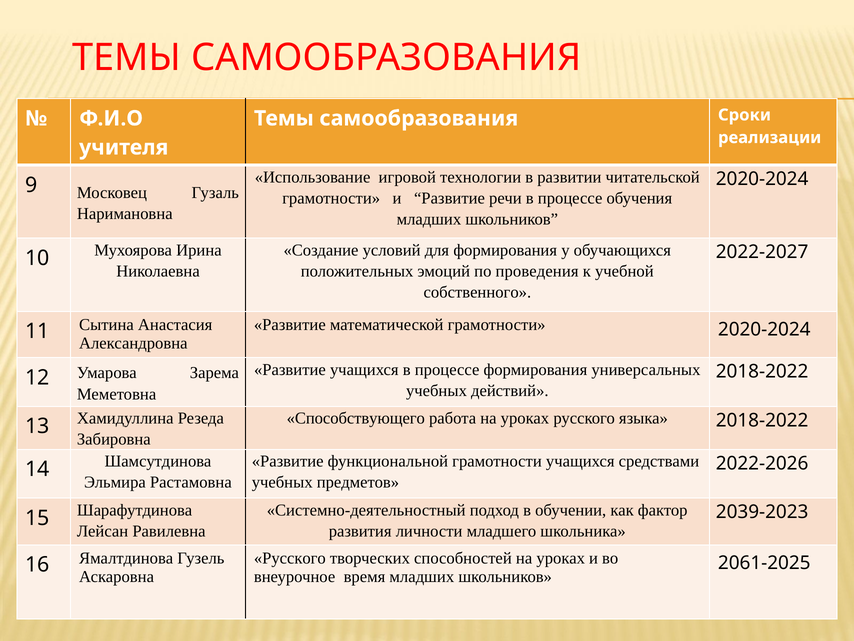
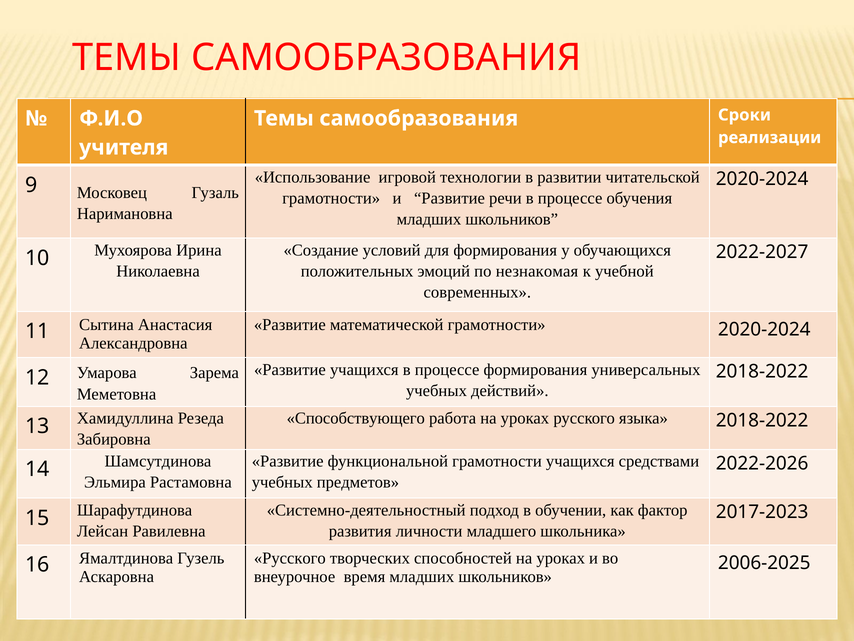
проведения: проведения -> незнакомая
собственного: собственного -> современных
2039-2023: 2039-2023 -> 2017-2023
2061-2025: 2061-2025 -> 2006-2025
